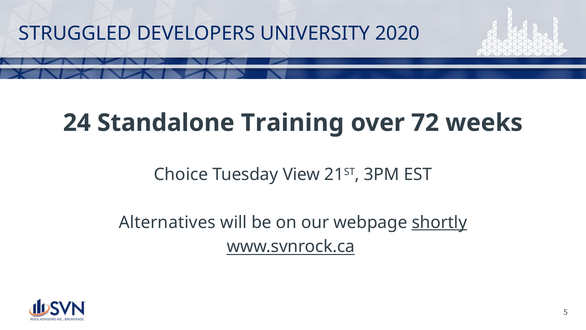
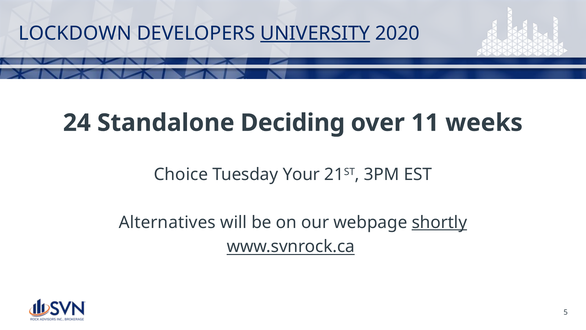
STRUGGLED: STRUGGLED -> LOCKDOWN
UNIVERSITY underline: none -> present
Training: Training -> Deciding
72: 72 -> 11
View: View -> Your
